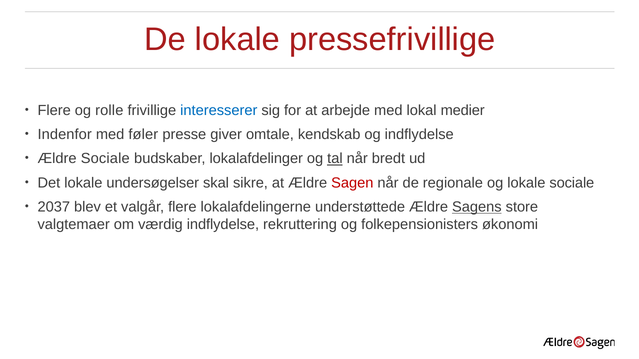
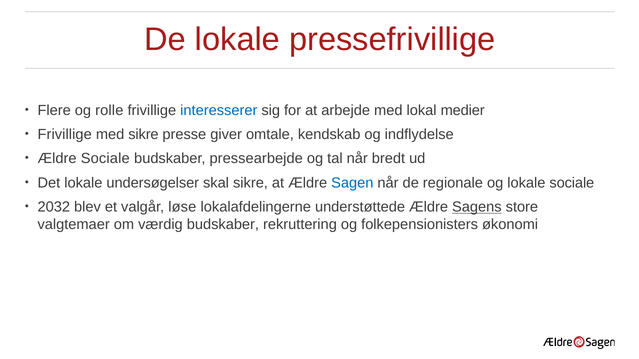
Indenfor at (65, 135): Indenfor -> Frivillige
med føler: føler -> sikre
lokalafdelinger: lokalafdelinger -> pressearbejde
tal underline: present -> none
Sagen colour: red -> blue
2037: 2037 -> 2032
valgår flere: flere -> løse
værdig indflydelse: indflydelse -> budskaber
